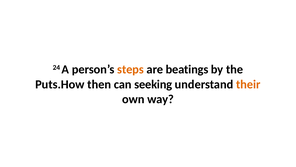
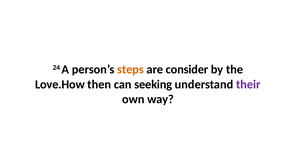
beatings: beatings -> consider
Puts.How: Puts.How -> Love.How
their colour: orange -> purple
